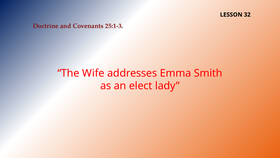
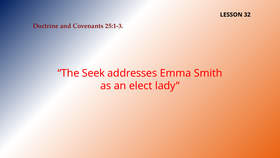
Wife: Wife -> Seek
